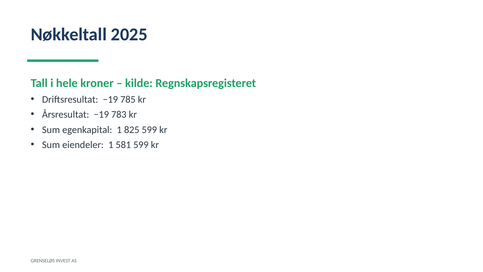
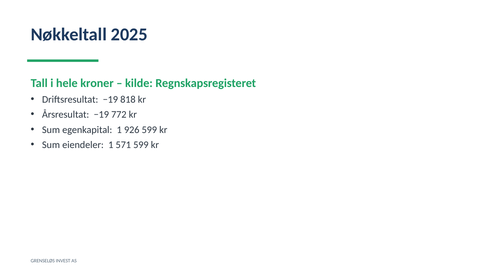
785: 785 -> 818
783: 783 -> 772
825: 825 -> 926
581: 581 -> 571
